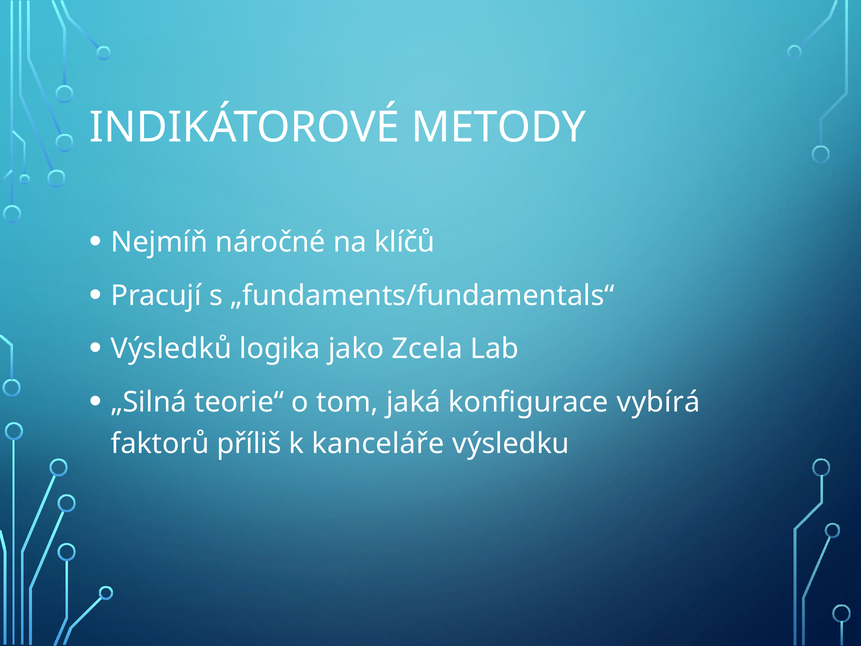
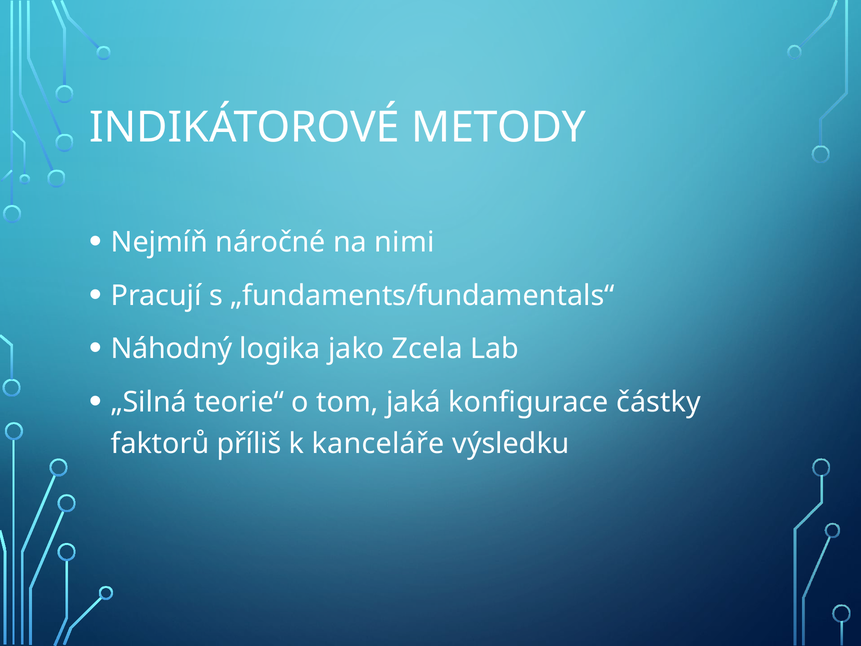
klíčů: klíčů -> nimi
Výsledků: Výsledků -> Náhodný
vybírá: vybírá -> částky
